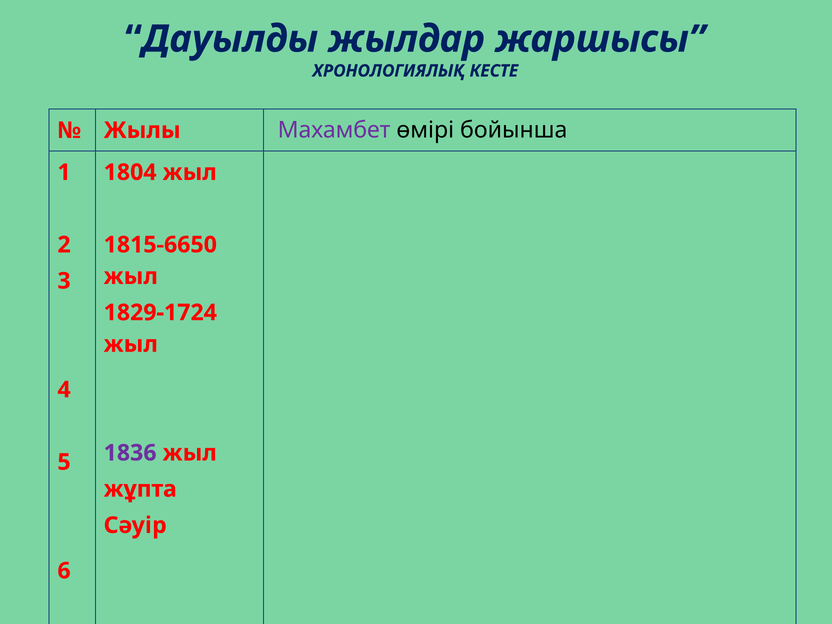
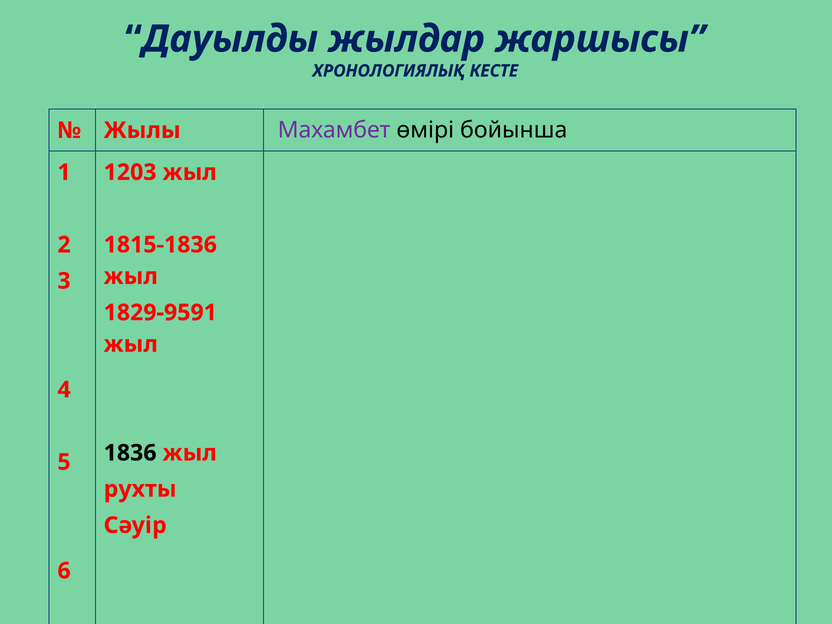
1804: 1804 -> 1203
1815-6650: 1815-6650 -> 1815-1836
1829-1724: 1829-1724 -> 1829-9591
1836 colour: purple -> black
жұпта: жұпта -> рухты
